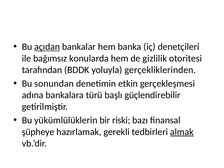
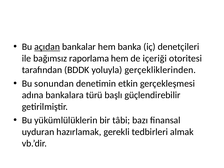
konularda: konularda -> raporlama
gizlilik: gizlilik -> içeriği
riski: riski -> tâbi
şüpheye: şüpheye -> uyduran
almak underline: present -> none
